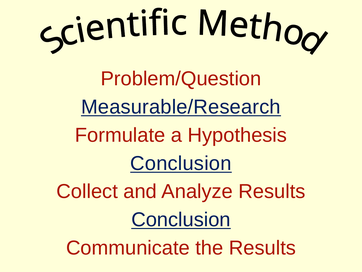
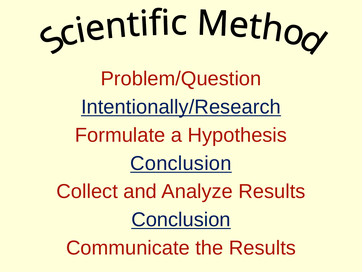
Measurable/Research: Measurable/Research -> Intentionally/Research
